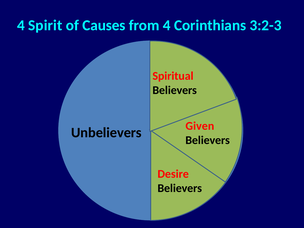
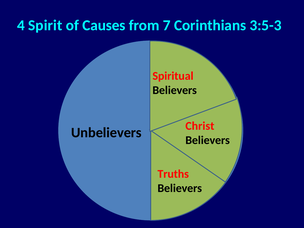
from 4: 4 -> 7
3:2-3: 3:2-3 -> 3:5-3
Given: Given -> Christ
Desire: Desire -> Truths
